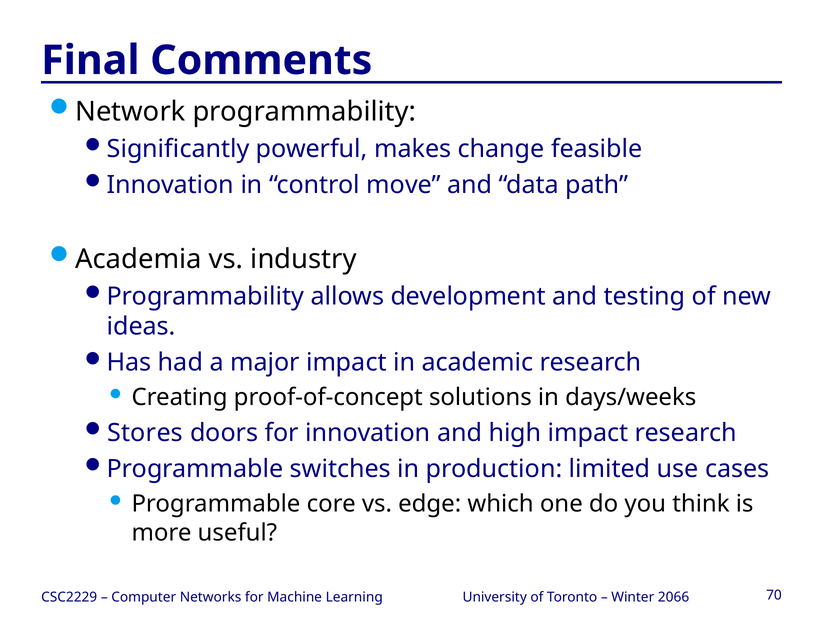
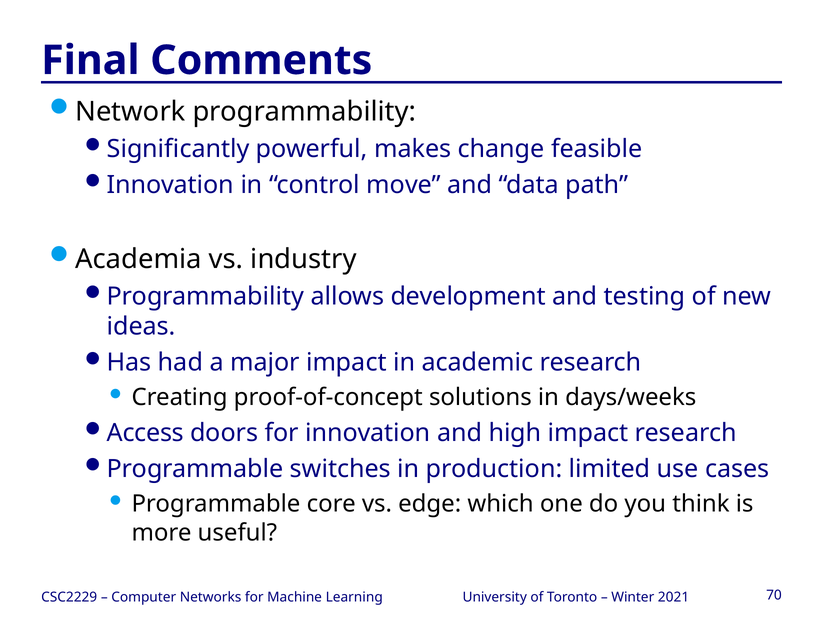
Stores: Stores -> Access
2066: 2066 -> 2021
